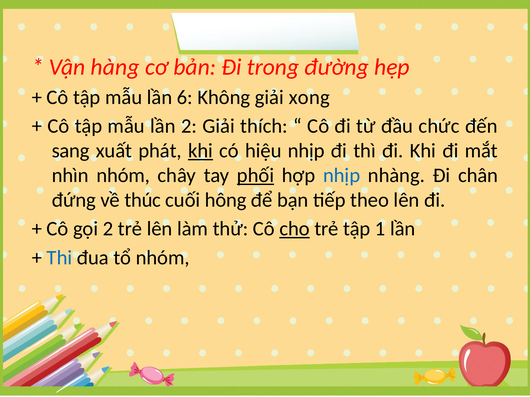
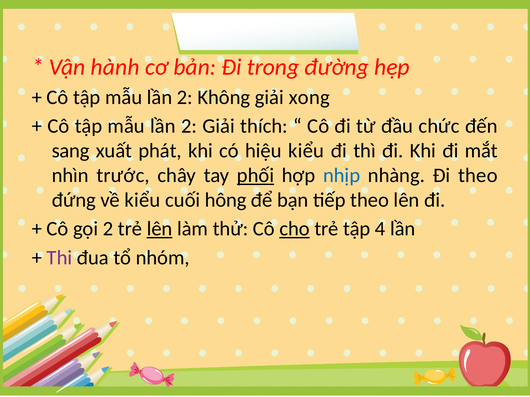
hàng: hàng -> hành
6 at (185, 97): 6 -> 2
khi at (201, 151) underline: present -> none
hiệu nhịp: nhịp -> kiểu
nhìn nhóm: nhóm -> trước
Đi chân: chân -> theo
về thúc: thúc -> kiểu
lên at (160, 229) underline: none -> present
1: 1 -> 4
Thi colour: blue -> purple
